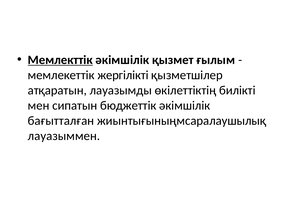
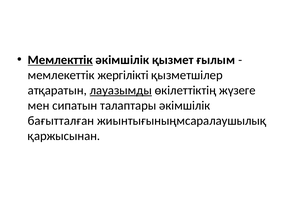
лауазымды underline: none -> present
билікті: билікті -> жүзеге
бюджеттік: бюджеттік -> талаптары
лауазыммен: лауазыммен -> қаржысынан
